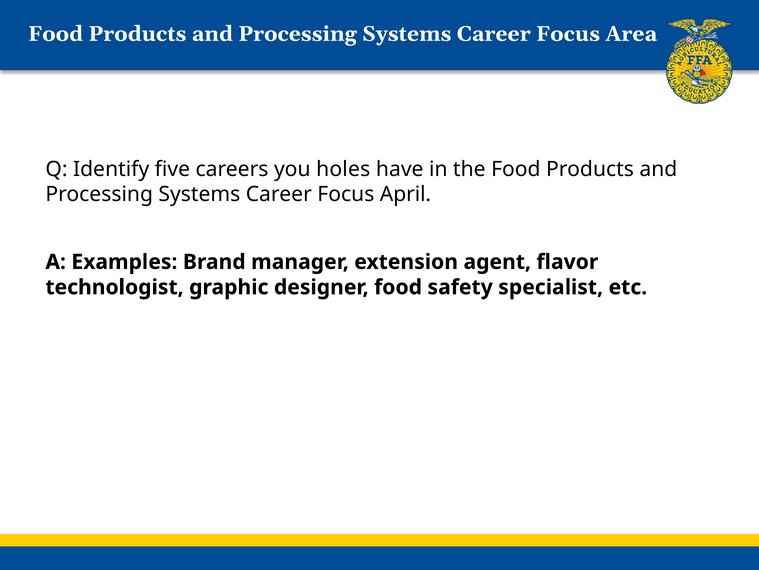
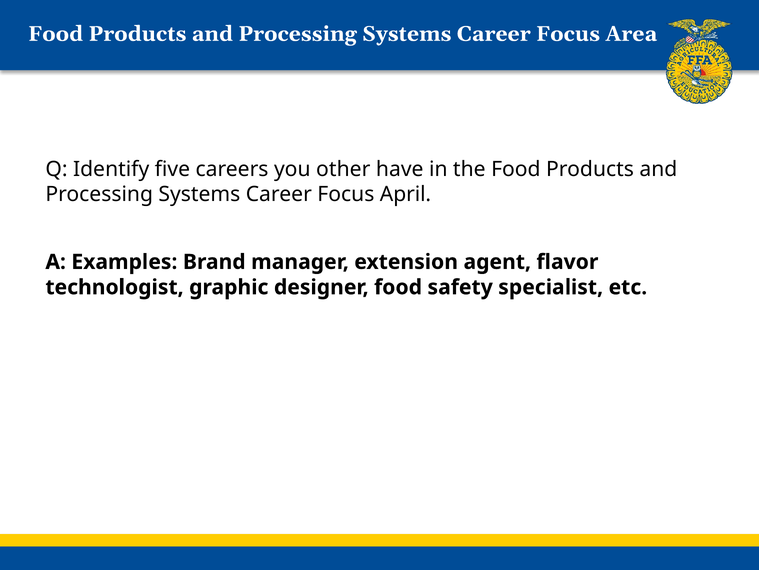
holes: holes -> other
